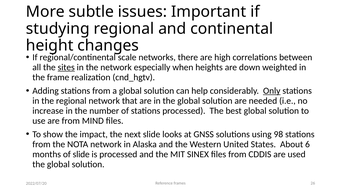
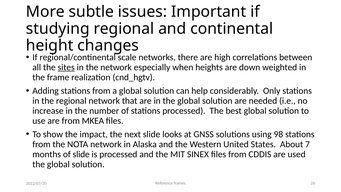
Only underline: present -> none
MIND: MIND -> MKEA
6: 6 -> 7
